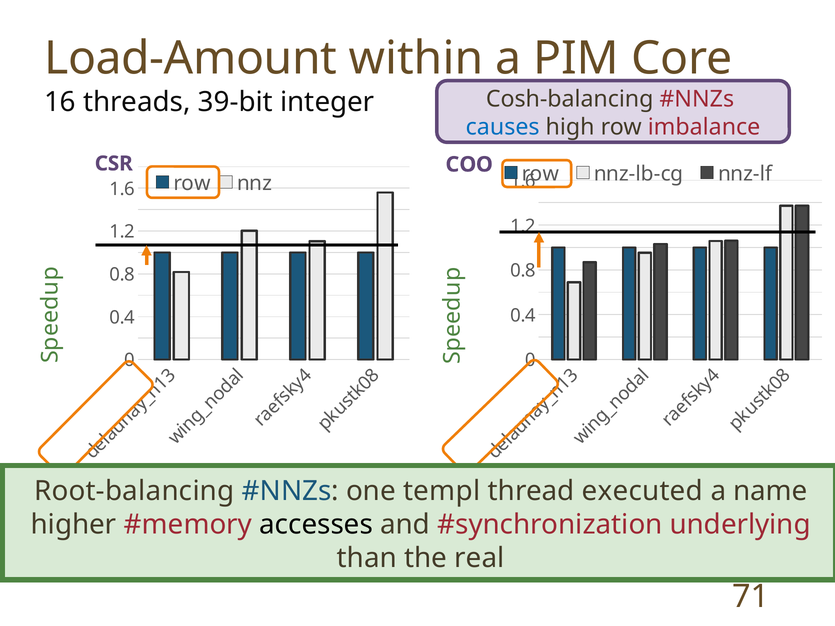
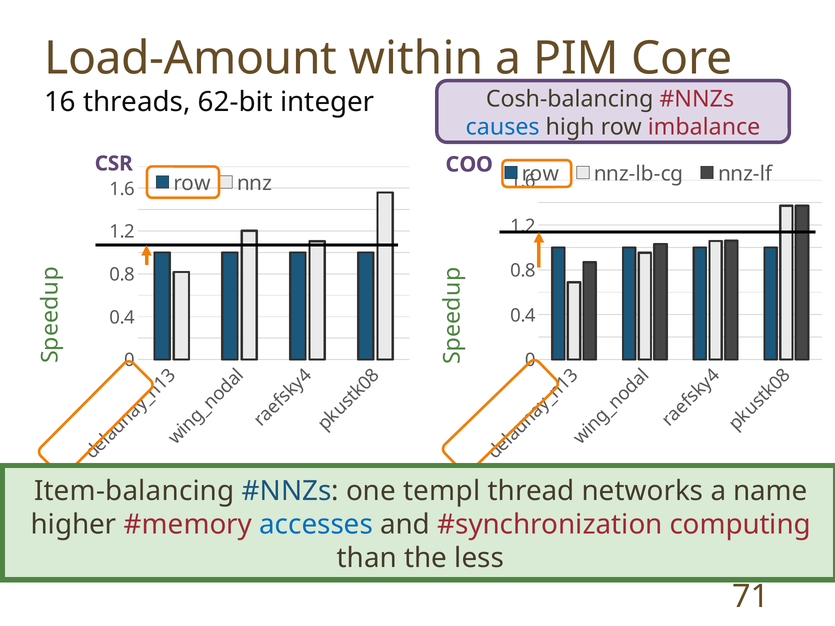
39-bit: 39-bit -> 62-bit
Root-balancing: Root-balancing -> Item-balancing
executed: executed -> networks
accesses colour: black -> blue
underlying: underlying -> computing
real: real -> less
